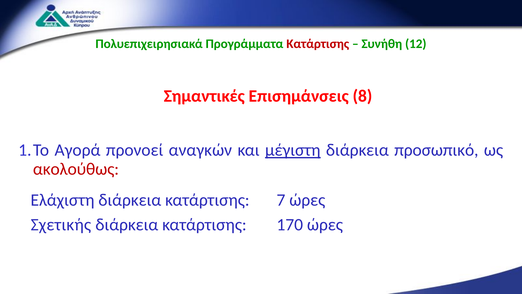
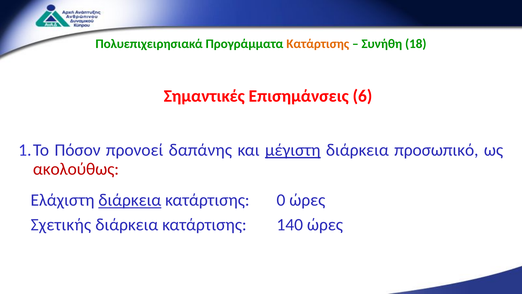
Κατάρτισης at (318, 44) colour: red -> orange
12: 12 -> 18
8: 8 -> 6
Αγορά: Αγορά -> Πόσον
αναγκών: αναγκών -> δαπάνης
διάρκεια at (130, 200) underline: none -> present
7: 7 -> 0
170: 170 -> 140
